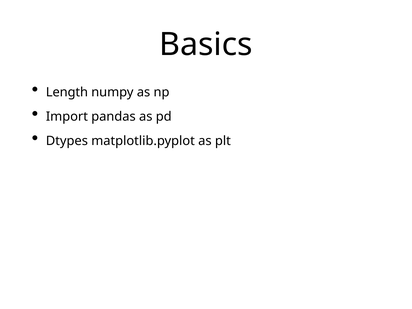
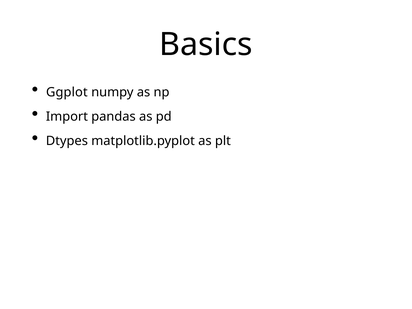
Length: Length -> Ggplot
